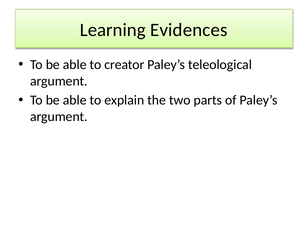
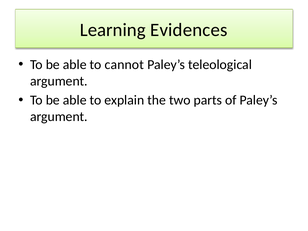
creator: creator -> cannot
